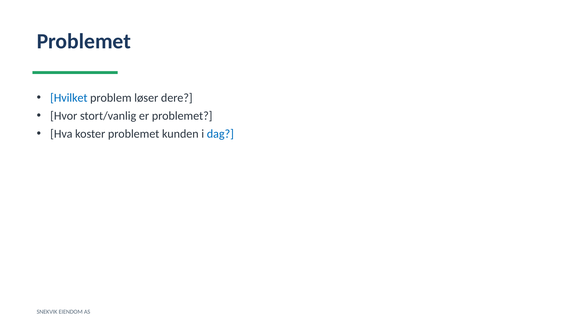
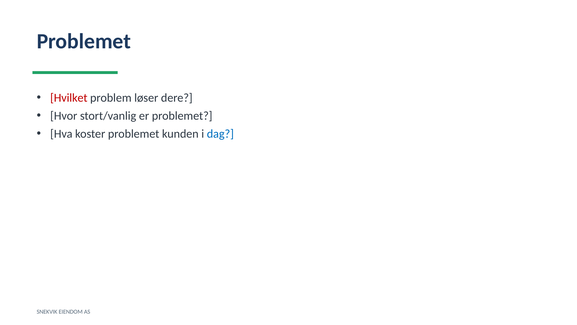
Hvilket colour: blue -> red
